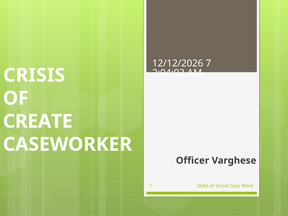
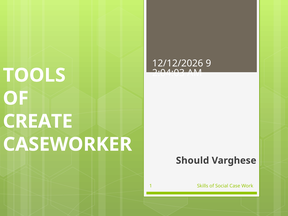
7: 7 -> 9
CRISIS: CRISIS -> TOOLS
Officer: Officer -> Should
